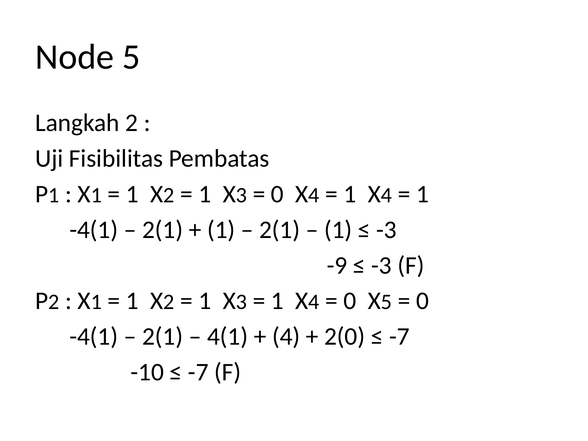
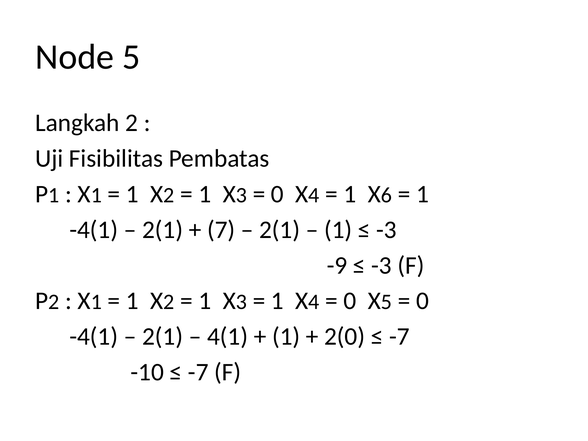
4 at (386, 195): 4 -> 6
1 at (221, 230): 1 -> 7
4 at (286, 337): 4 -> 1
